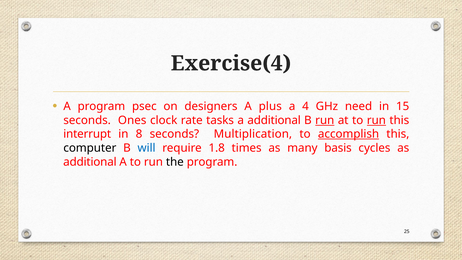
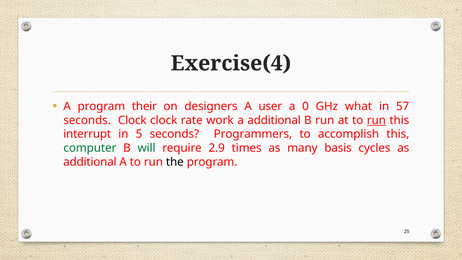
psec: psec -> their
plus: plus -> user
4: 4 -> 0
need: need -> what
15: 15 -> 57
seconds Ones: Ones -> Clock
tasks: tasks -> work
run at (325, 120) underline: present -> none
8: 8 -> 5
Multiplication: Multiplication -> Programmers
accomplish underline: present -> none
computer colour: black -> green
will colour: blue -> green
1.8: 1.8 -> 2.9
